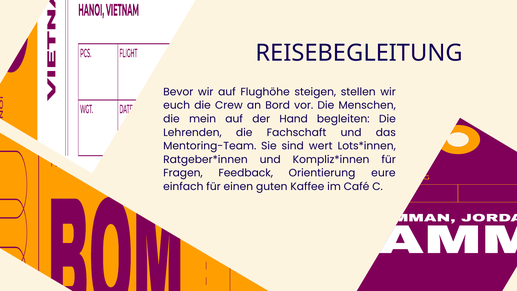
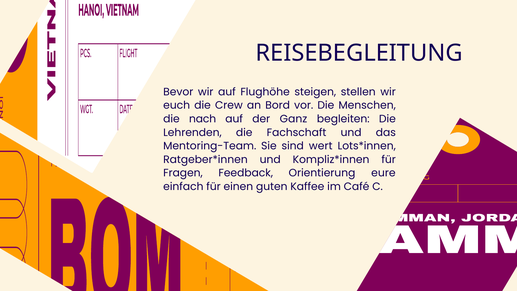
mein: mein -> nach
Hand: Hand -> Ganz
